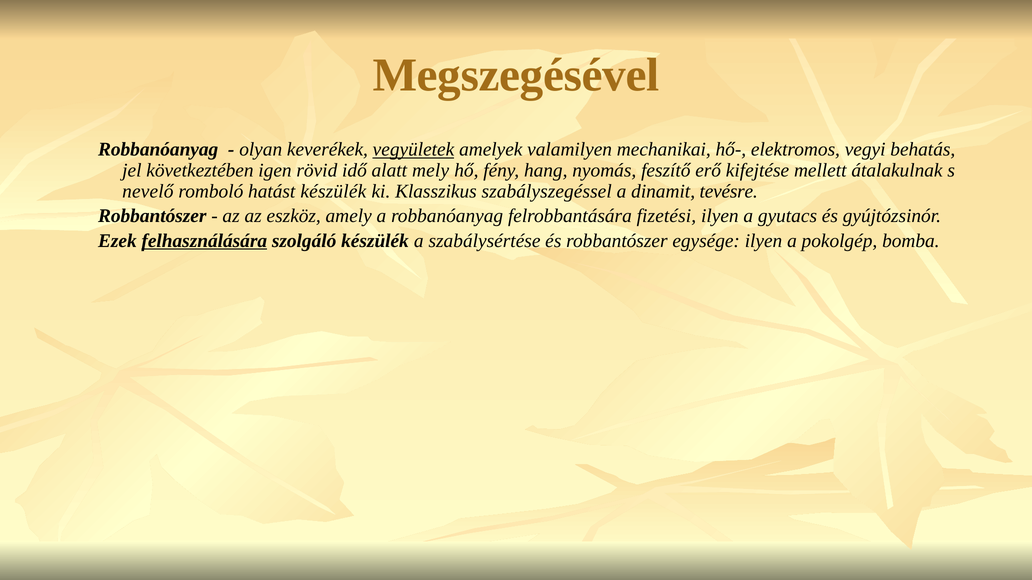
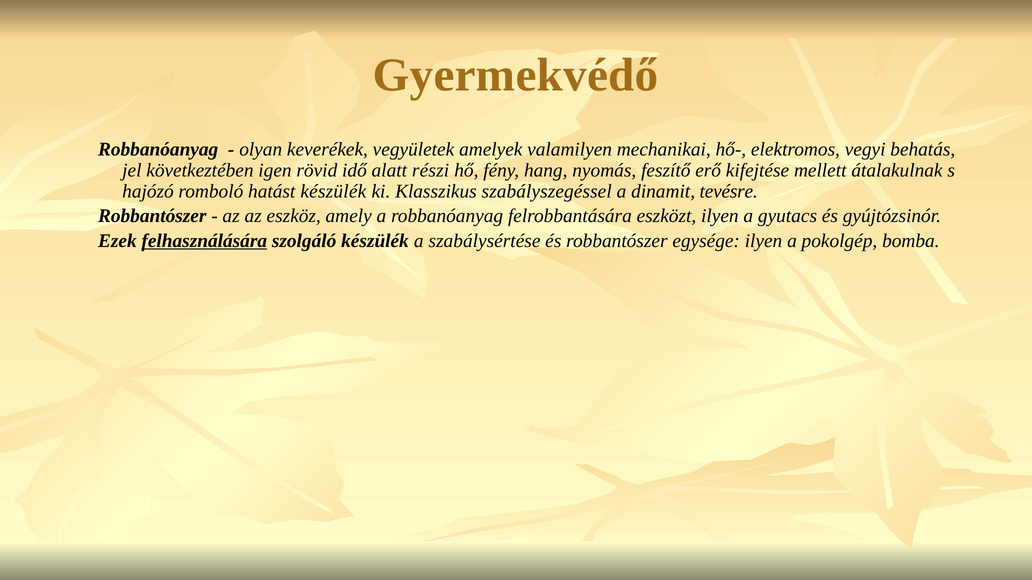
Megszegésével: Megszegésével -> Gyermekvédő
vegyületek underline: present -> none
mely: mely -> részi
nevelő: nevelő -> hajózó
fizetési: fizetési -> eszközt
